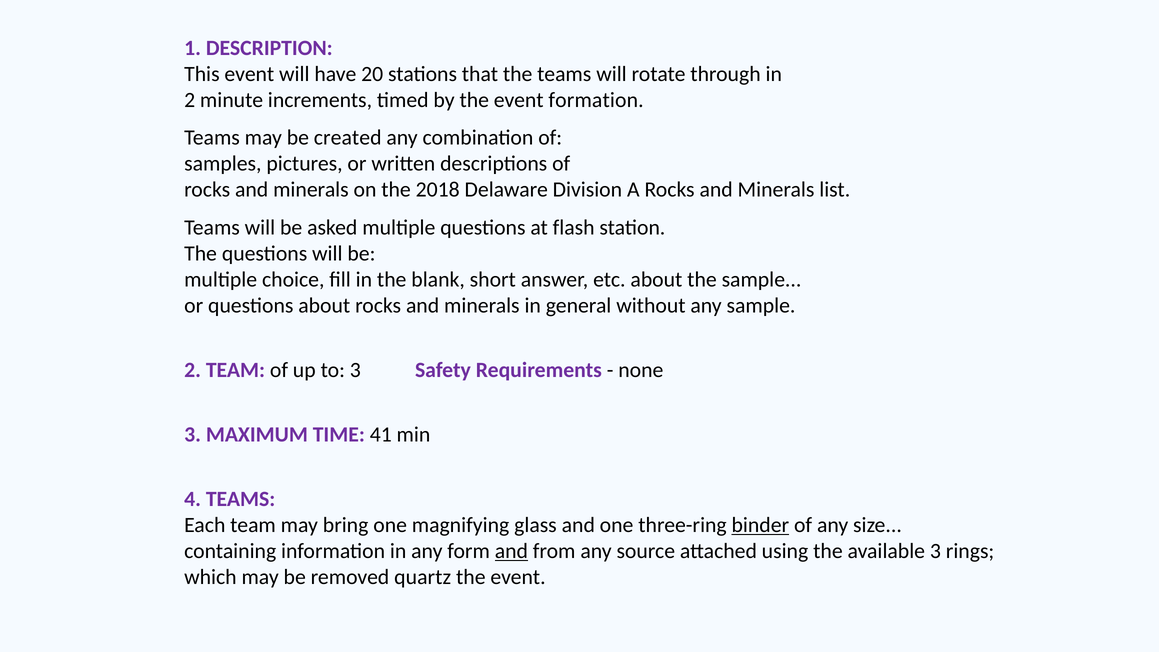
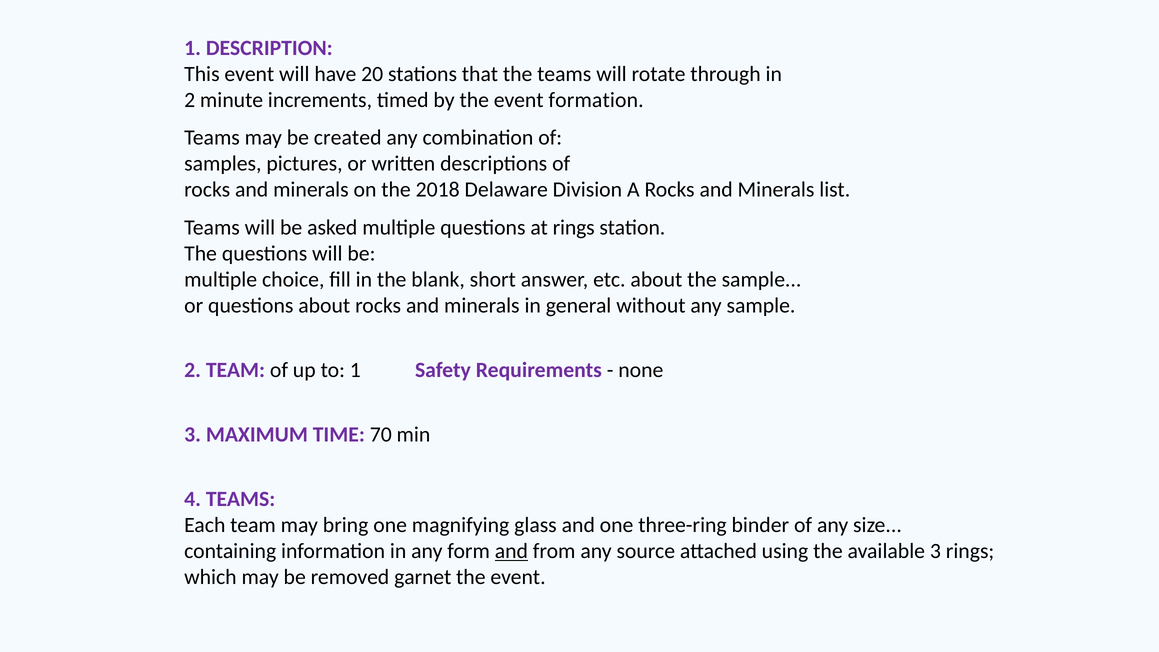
at flash: flash -> rings
to 3: 3 -> 1
41: 41 -> 70
binder underline: present -> none
quartz: quartz -> garnet
